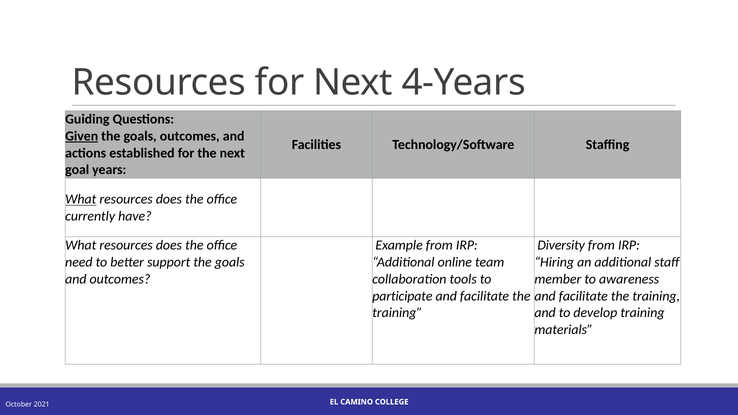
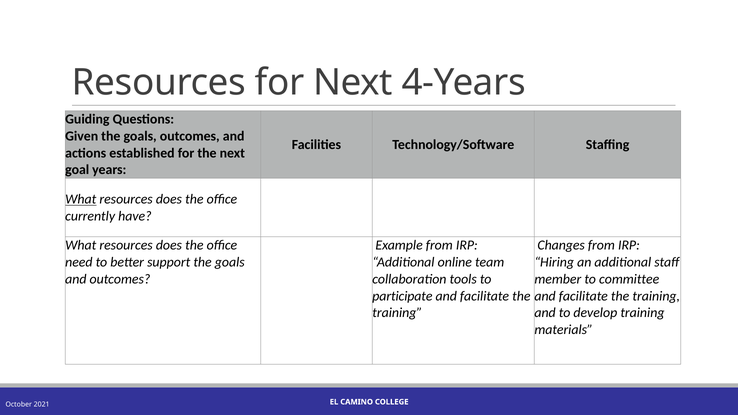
Given underline: present -> none
Diversity: Diversity -> Changes
awareness: awareness -> committee
